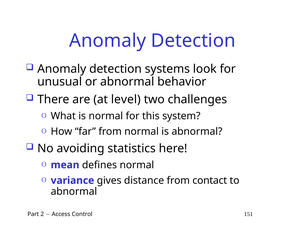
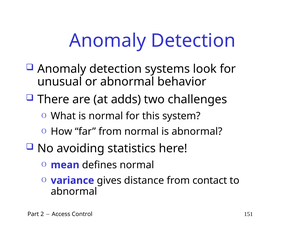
level: level -> adds
